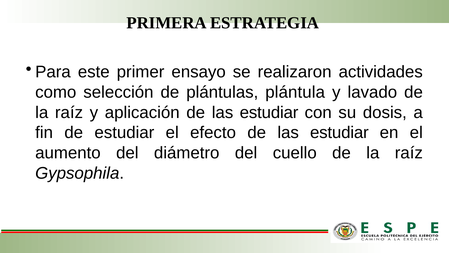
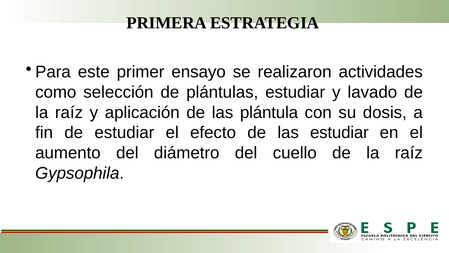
plántulas plántula: plántula -> estudiar
aplicación de las estudiar: estudiar -> plántula
